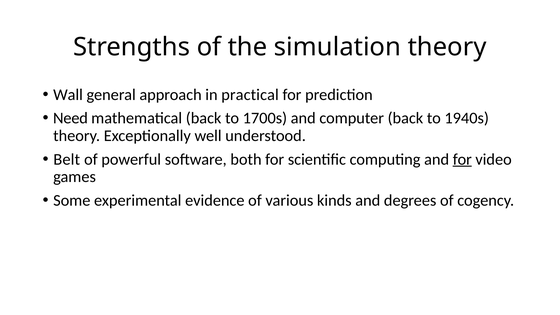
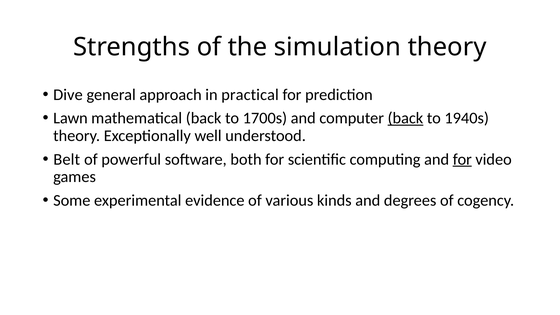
Wall: Wall -> Dive
Need: Need -> Lawn
back at (405, 118) underline: none -> present
